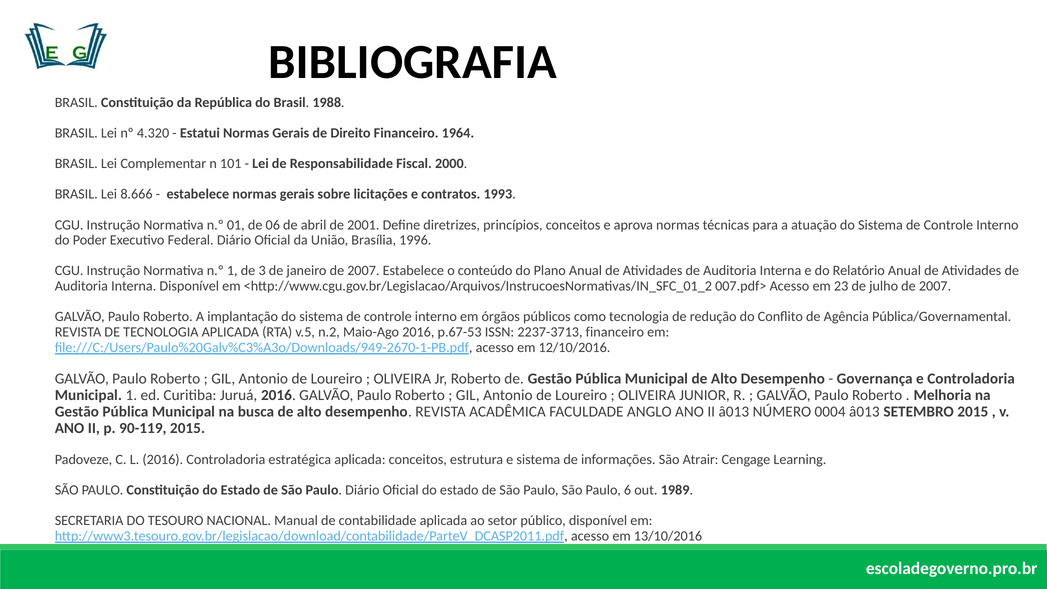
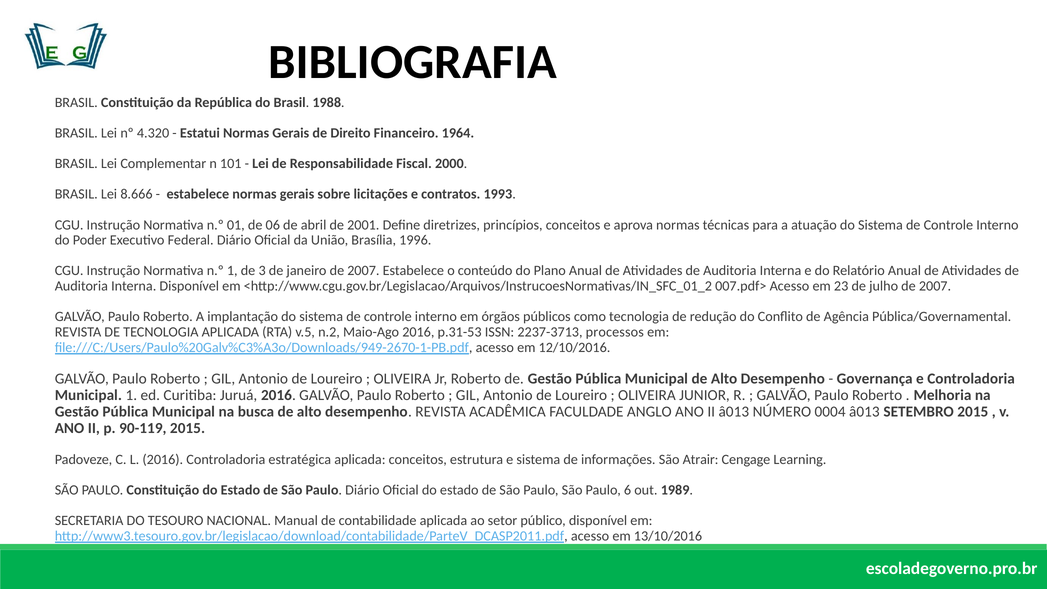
p.67-53: p.67-53 -> p.31-53
2237-3713 financeiro: financeiro -> processos
